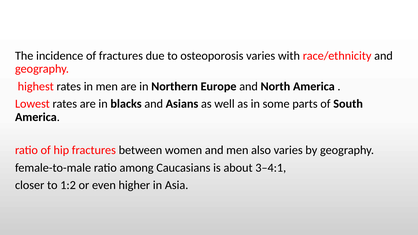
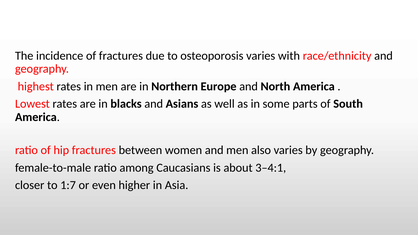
1:2: 1:2 -> 1:7
